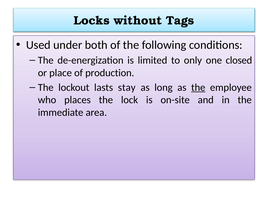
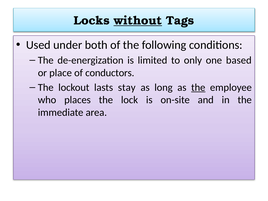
without underline: none -> present
closed: closed -> based
production: production -> conductors
